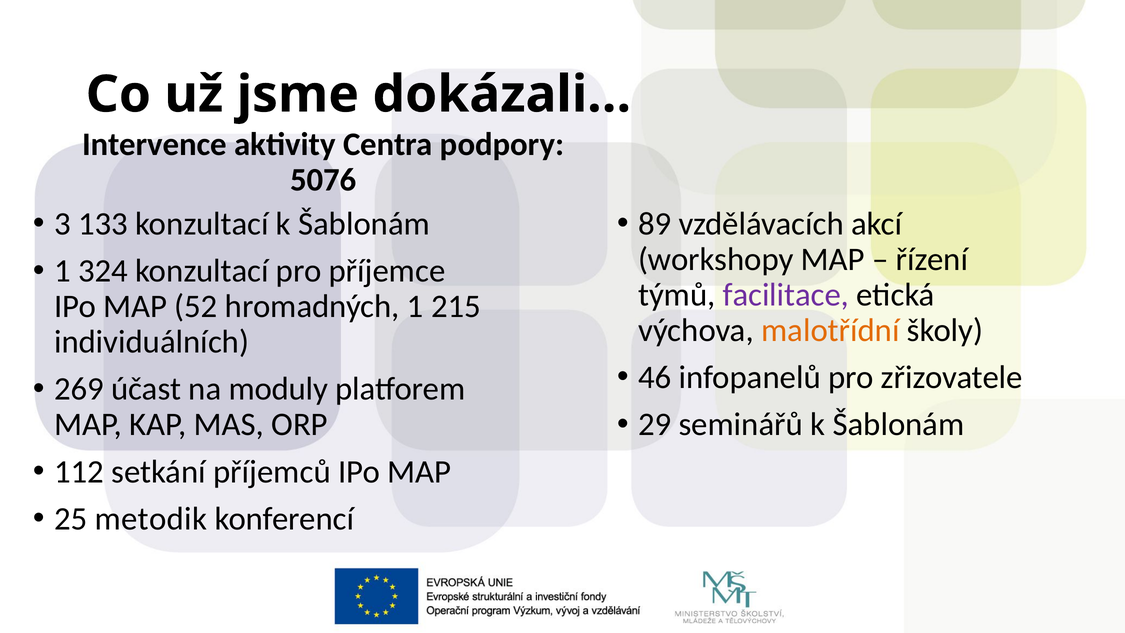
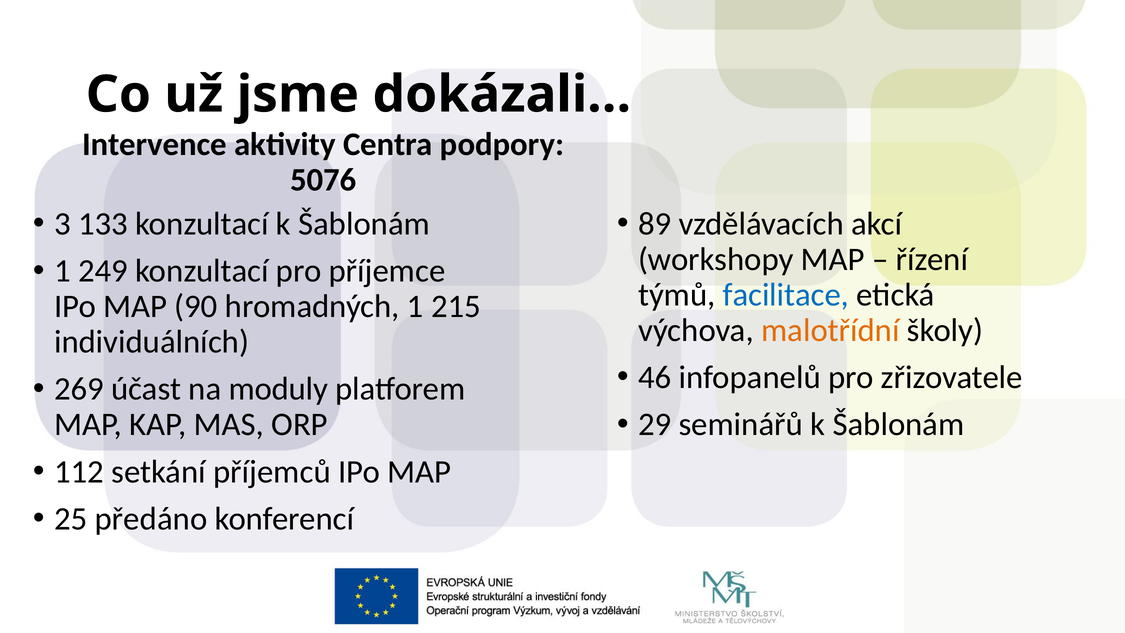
324: 324 -> 249
facilitace colour: purple -> blue
52: 52 -> 90
metodik: metodik -> předáno
